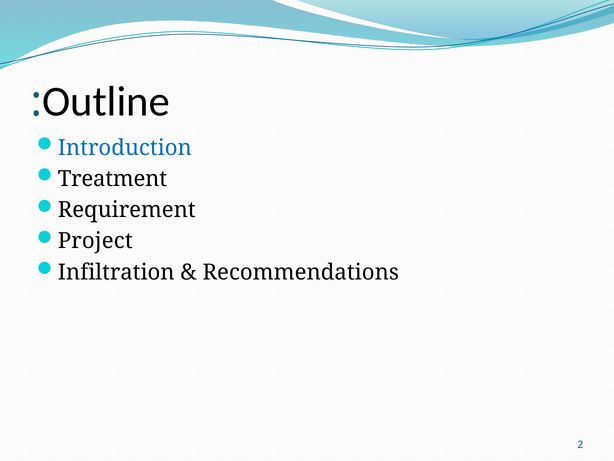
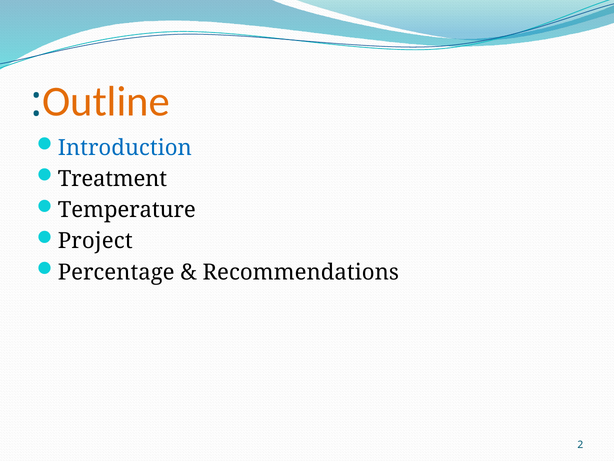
Outline colour: black -> orange
Requirement: Requirement -> Temperature
Infiltration: Infiltration -> Percentage
